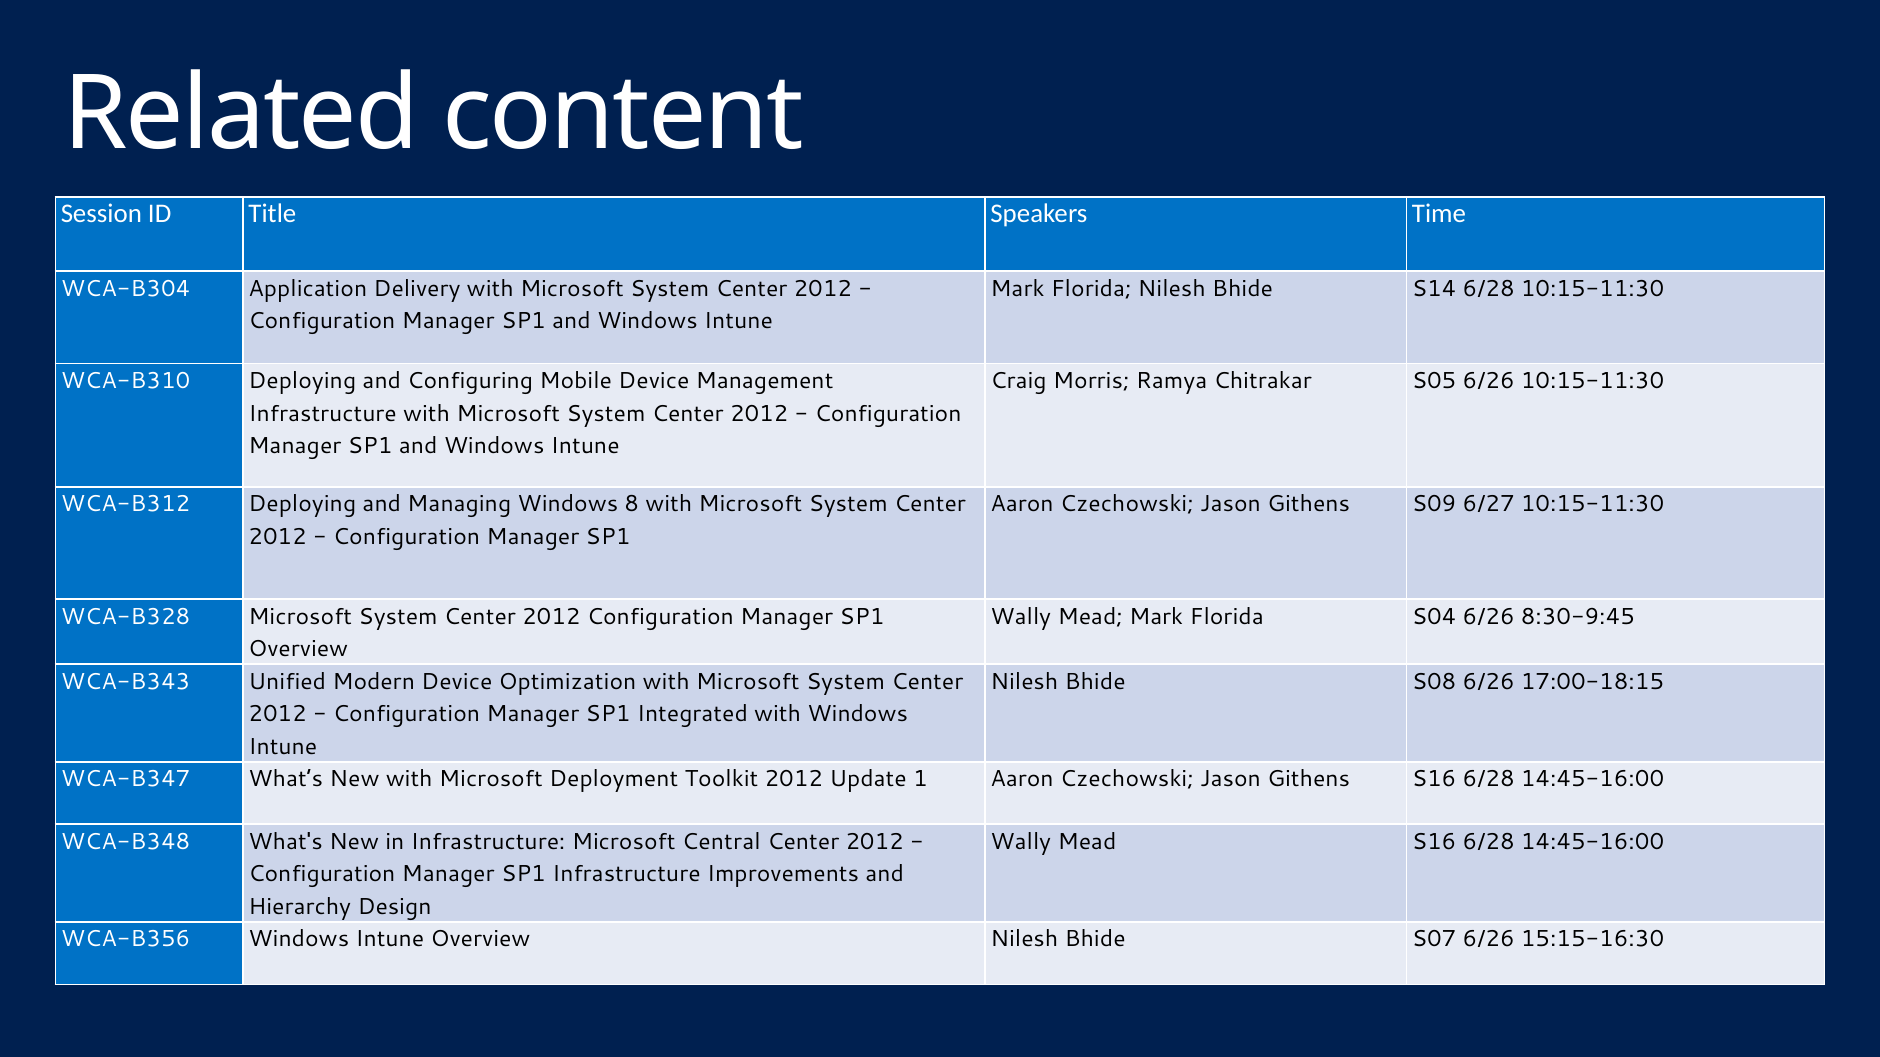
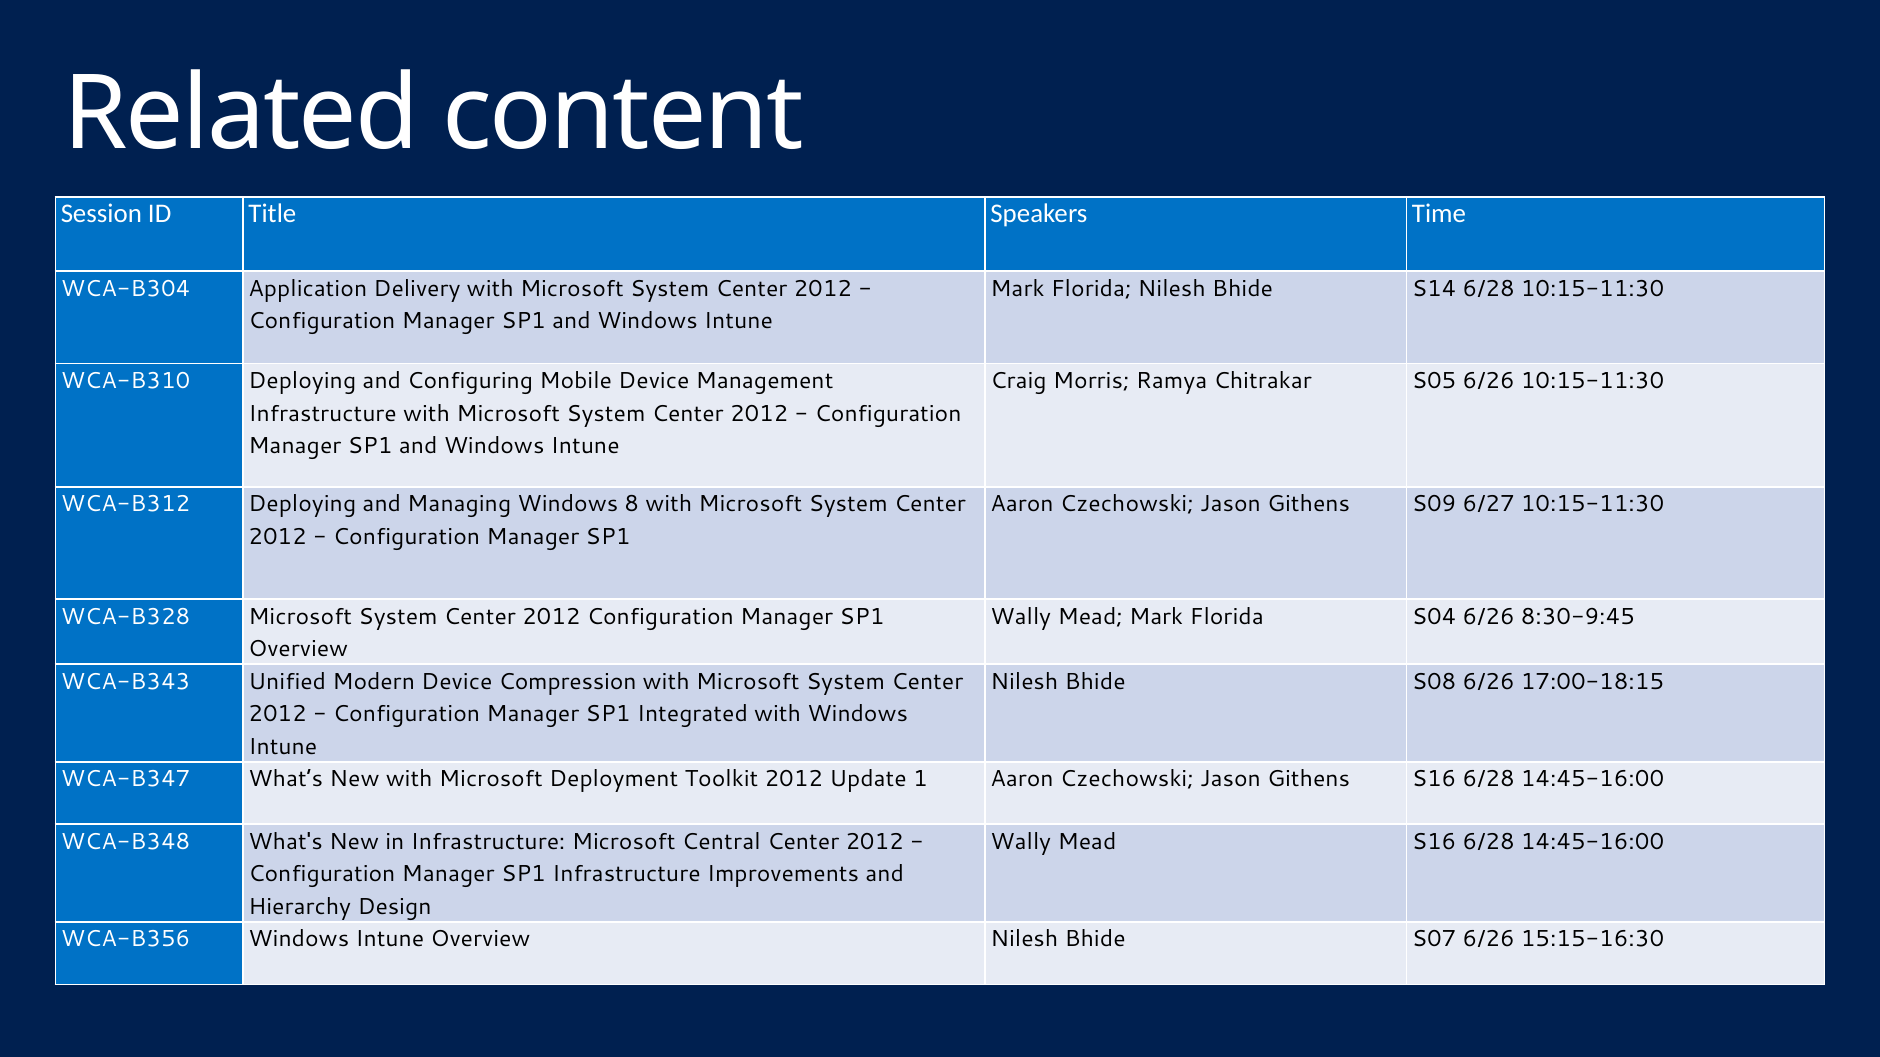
Optimization: Optimization -> Compression
